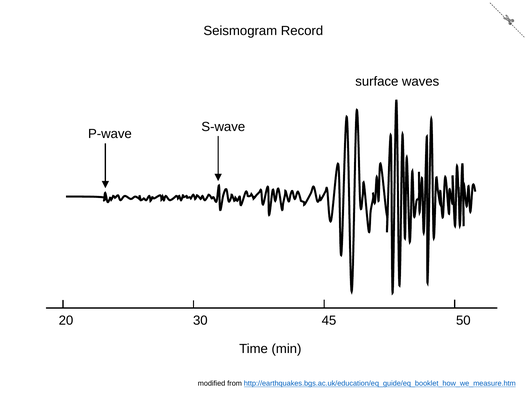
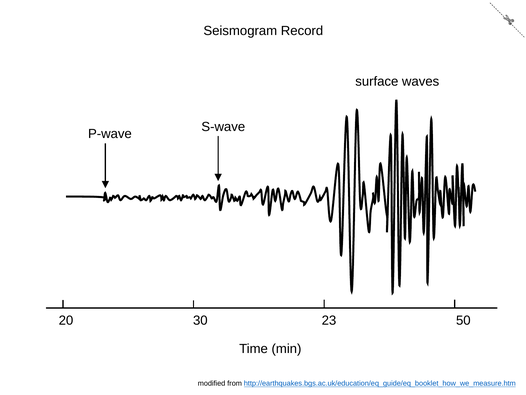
45: 45 -> 23
